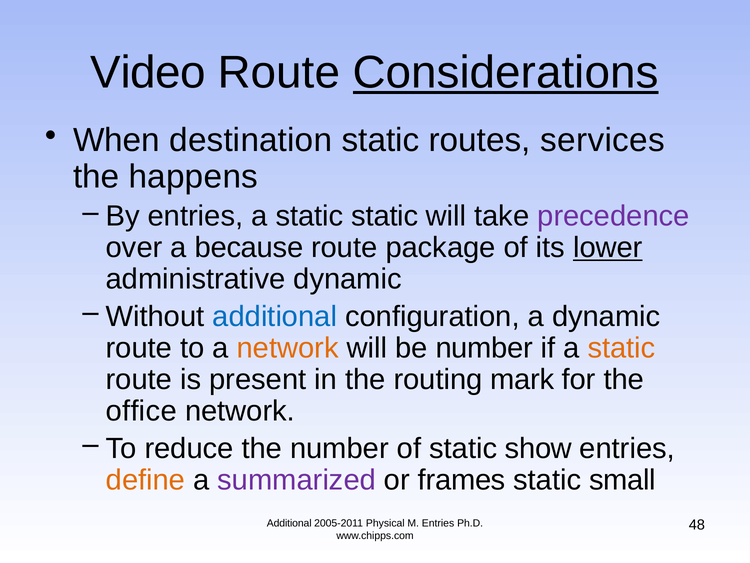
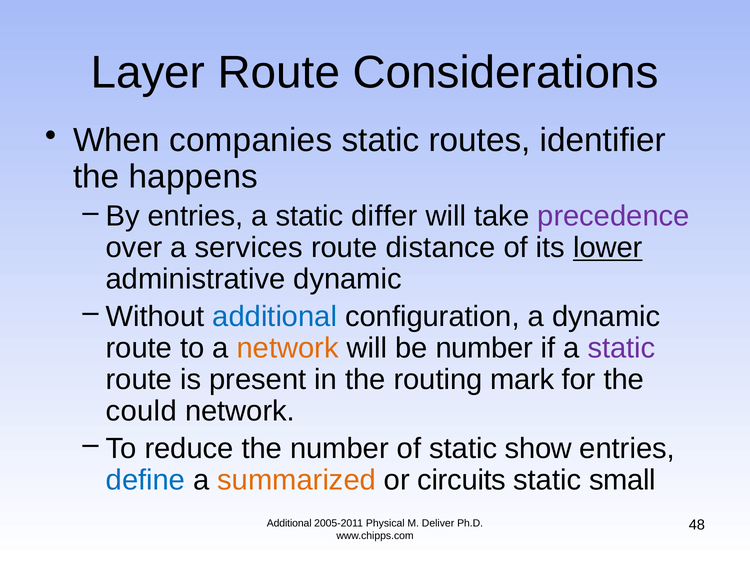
Video: Video -> Layer
Considerations underline: present -> none
destination: destination -> companies
services: services -> identifier
static static: static -> differ
because: because -> services
package: package -> distance
static at (622, 348) colour: orange -> purple
office: office -> could
define colour: orange -> blue
summarized colour: purple -> orange
frames: frames -> circuits
M Entries: Entries -> Deliver
